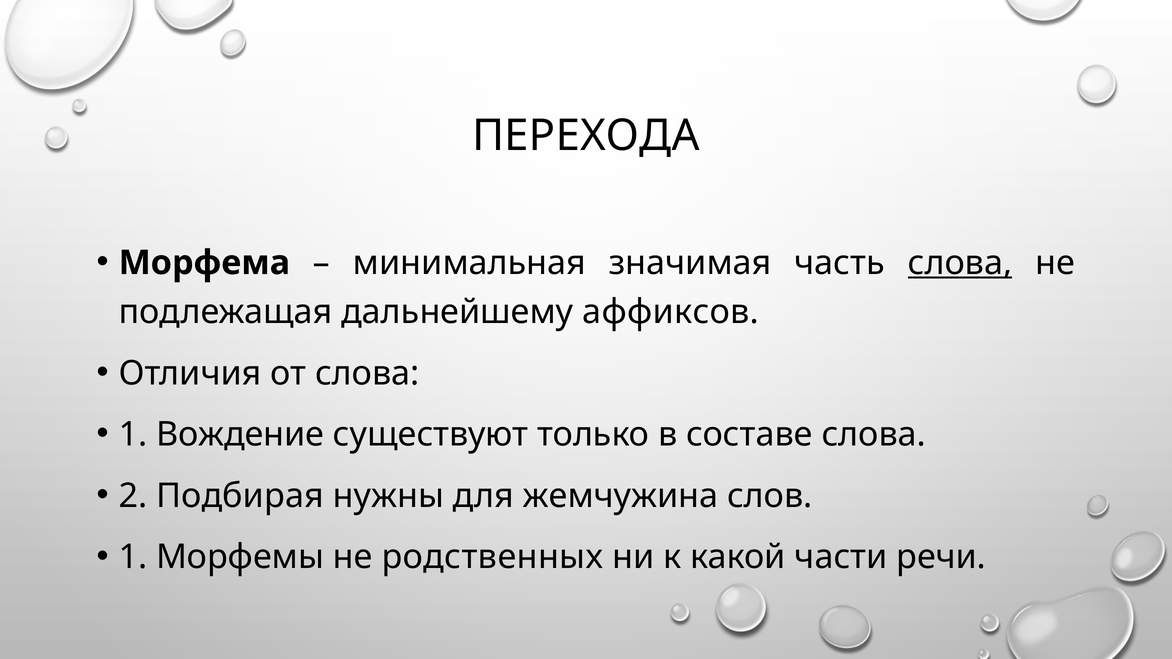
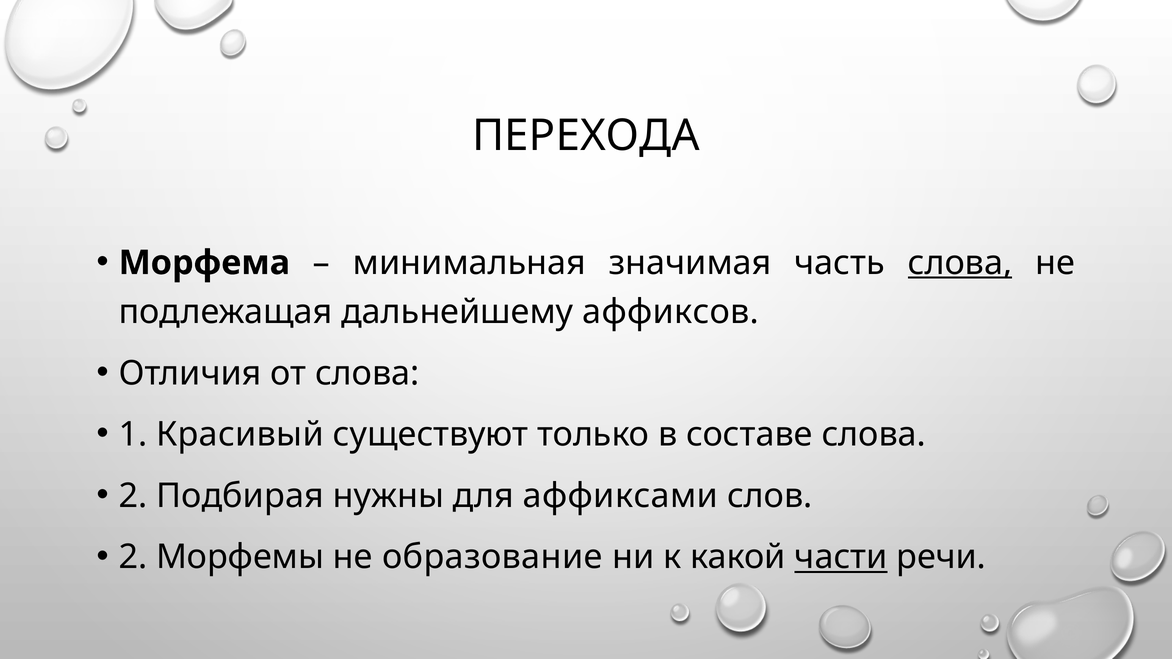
Вождение: Вождение -> Красивый
жемчужина: жемчужина -> аффиксами
1 at (133, 557): 1 -> 2
родственных: родственных -> образование
части underline: none -> present
